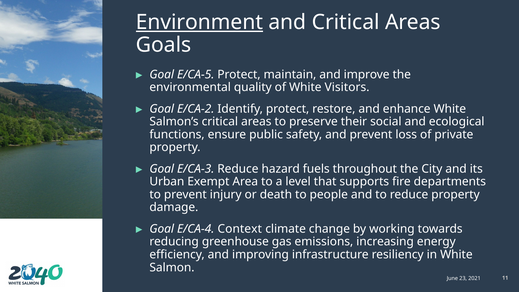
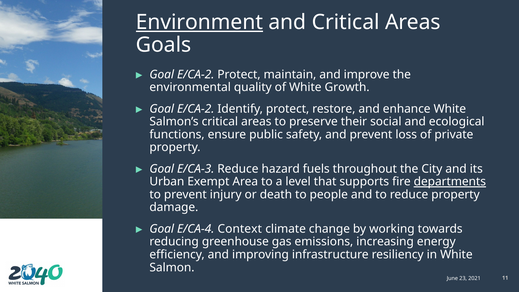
E/CA-5 at (196, 74): E/CA-5 -> E/CA-2
Visitors: Visitors -> Growth
departments underline: none -> present
